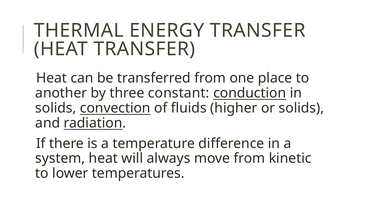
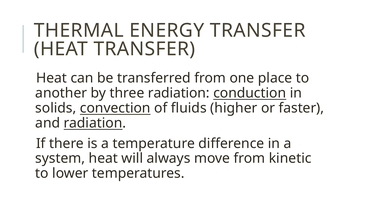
three constant: constant -> radiation
or solids: solids -> faster
